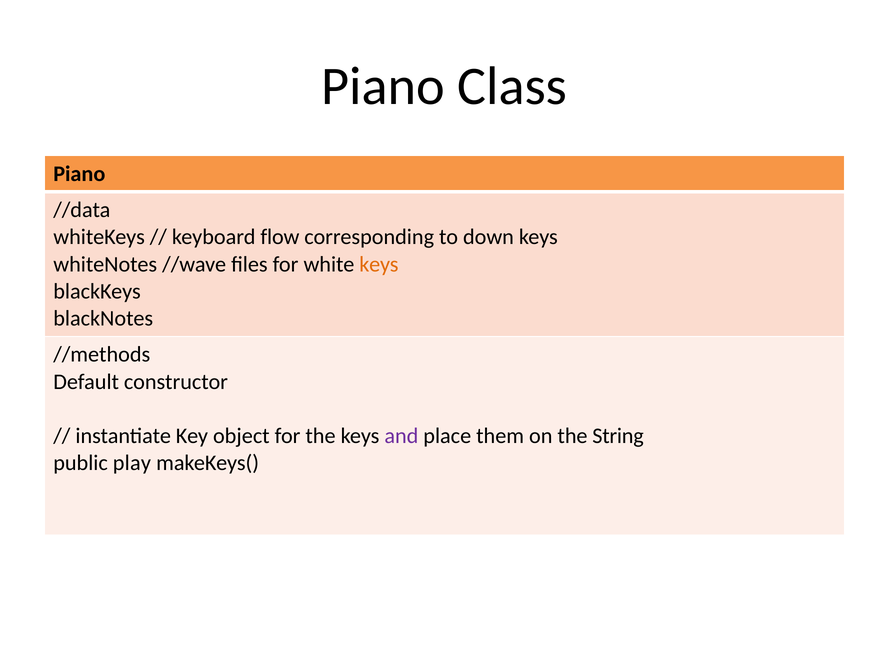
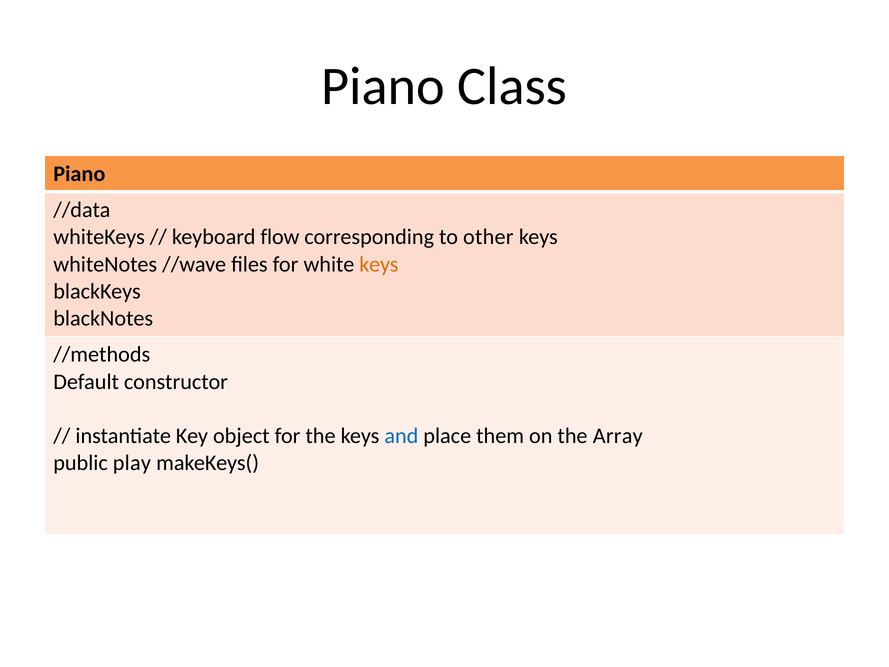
down: down -> other
and colour: purple -> blue
String: String -> Array
